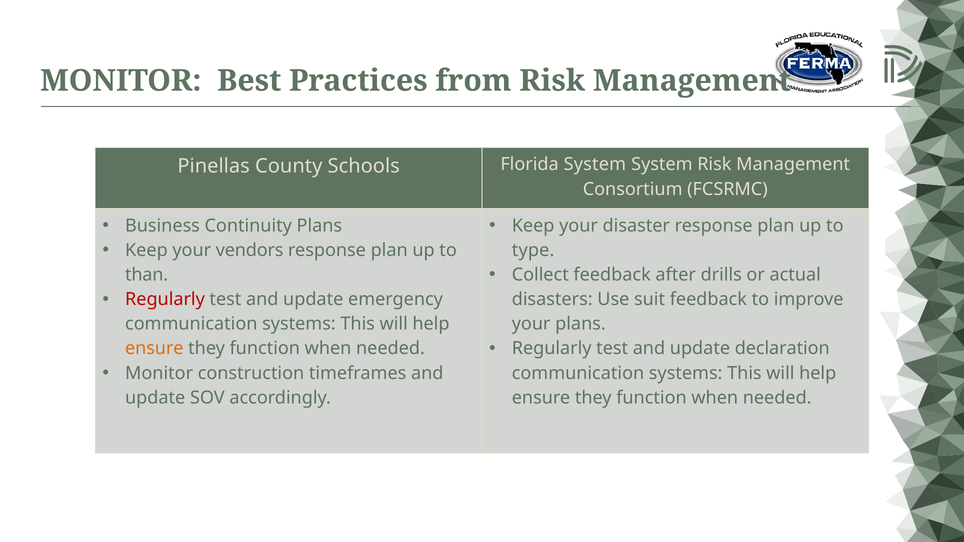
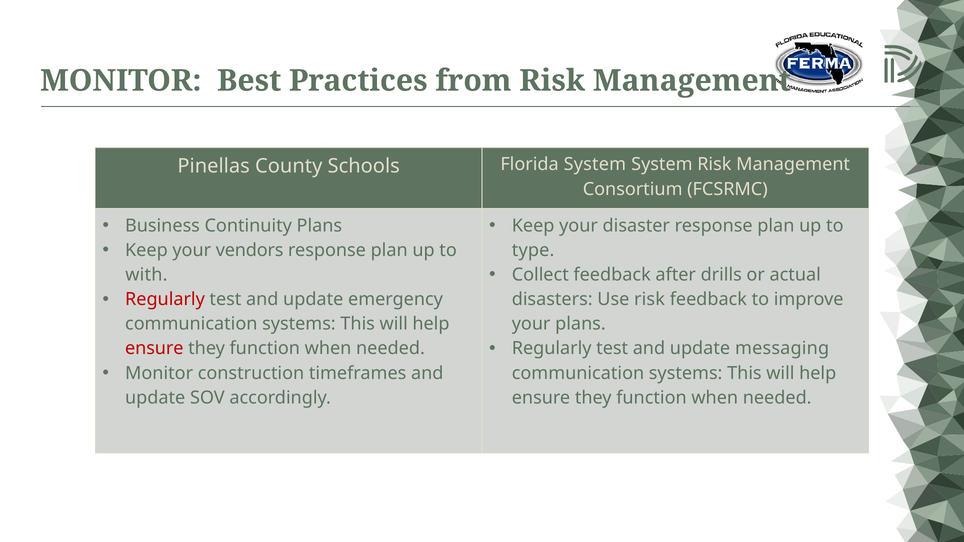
than: than -> with
Use suit: suit -> risk
declaration: declaration -> messaging
ensure at (154, 349) colour: orange -> red
